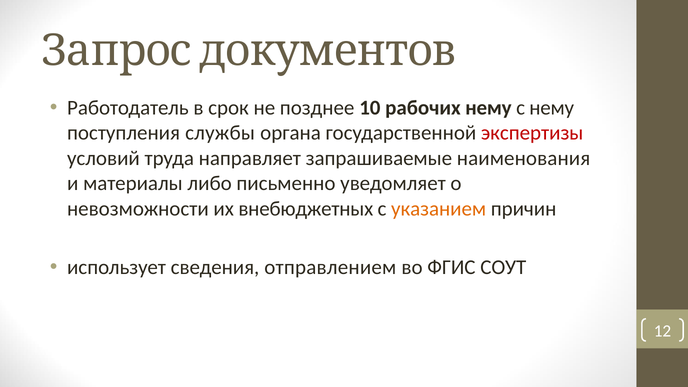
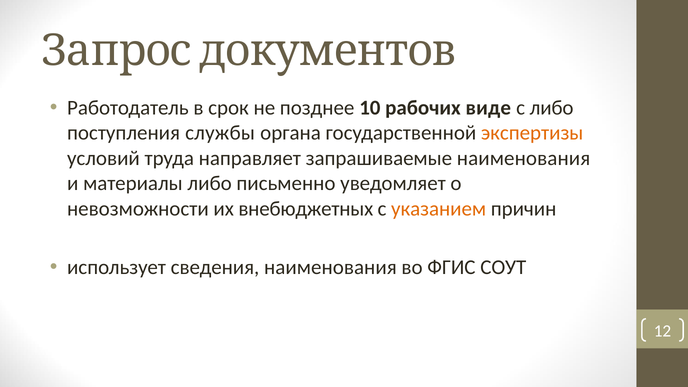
рабочих нему: нему -> виде
с нему: нему -> либо
экспертизы colour: red -> orange
сведения отправлением: отправлением -> наименования
